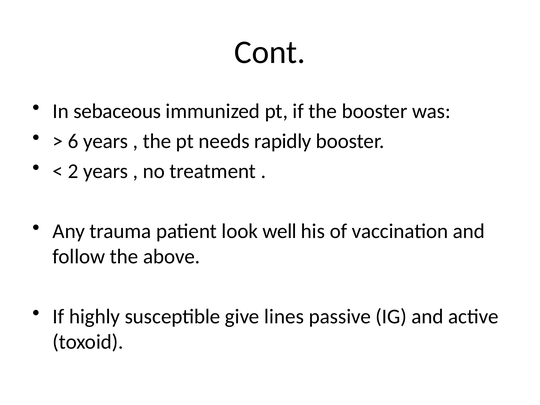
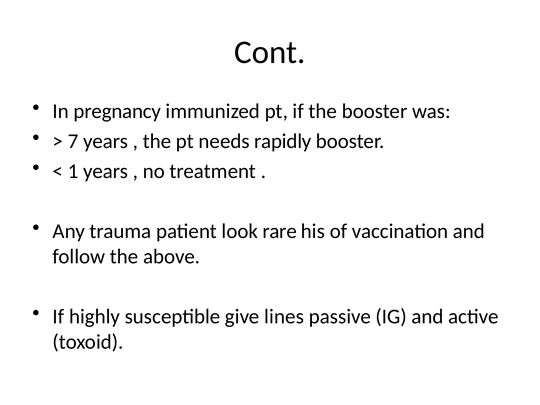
sebaceous: sebaceous -> pregnancy
6: 6 -> 7
2: 2 -> 1
well: well -> rare
